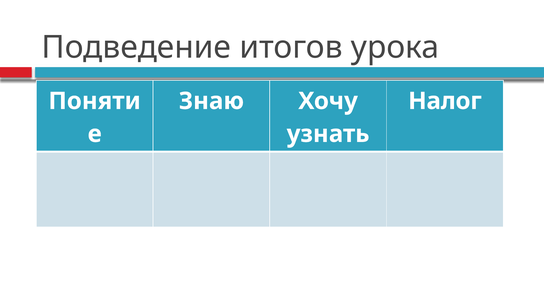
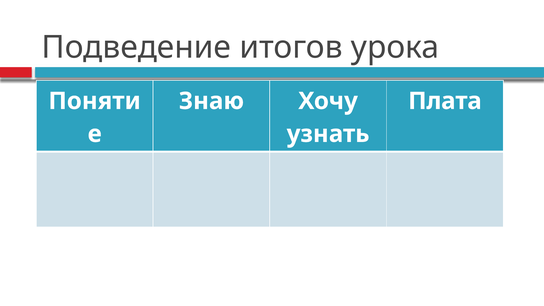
Налог: Налог -> Плата
